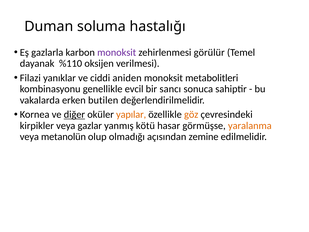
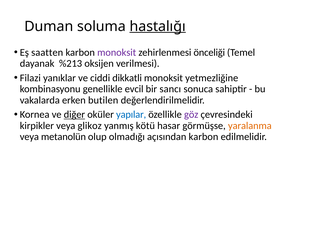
hastalığı underline: none -> present
gazlarla: gazlarla -> saatten
görülür: görülür -> önceliği
%110: %110 -> %213
aniden: aniden -> dikkatli
metabolitleri: metabolitleri -> yetmezliğine
yapılar colour: orange -> blue
göz colour: orange -> purple
gazlar: gazlar -> glikoz
açısından zemine: zemine -> karbon
